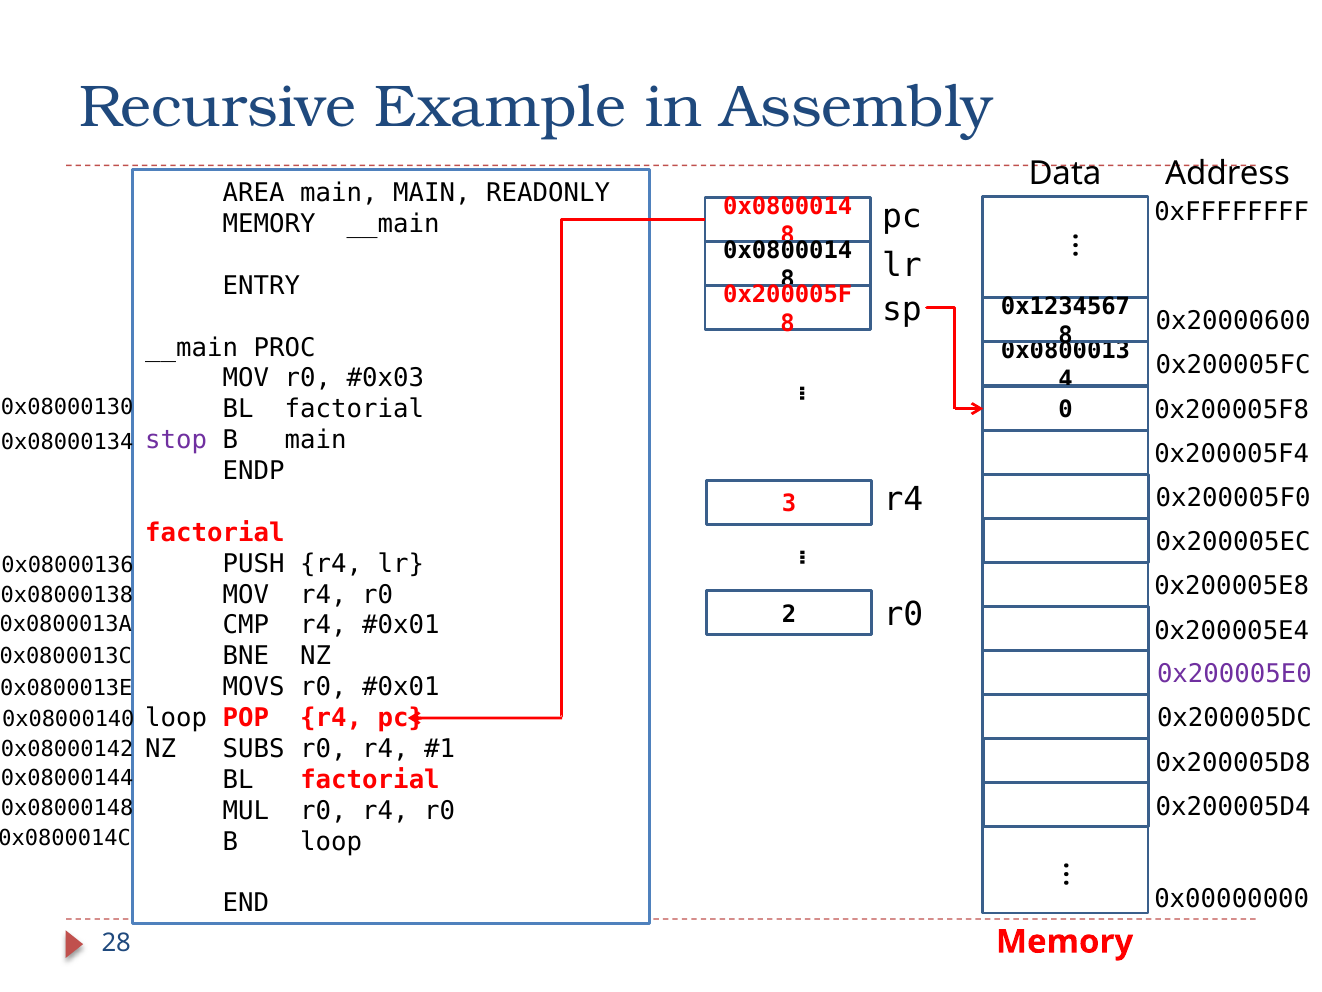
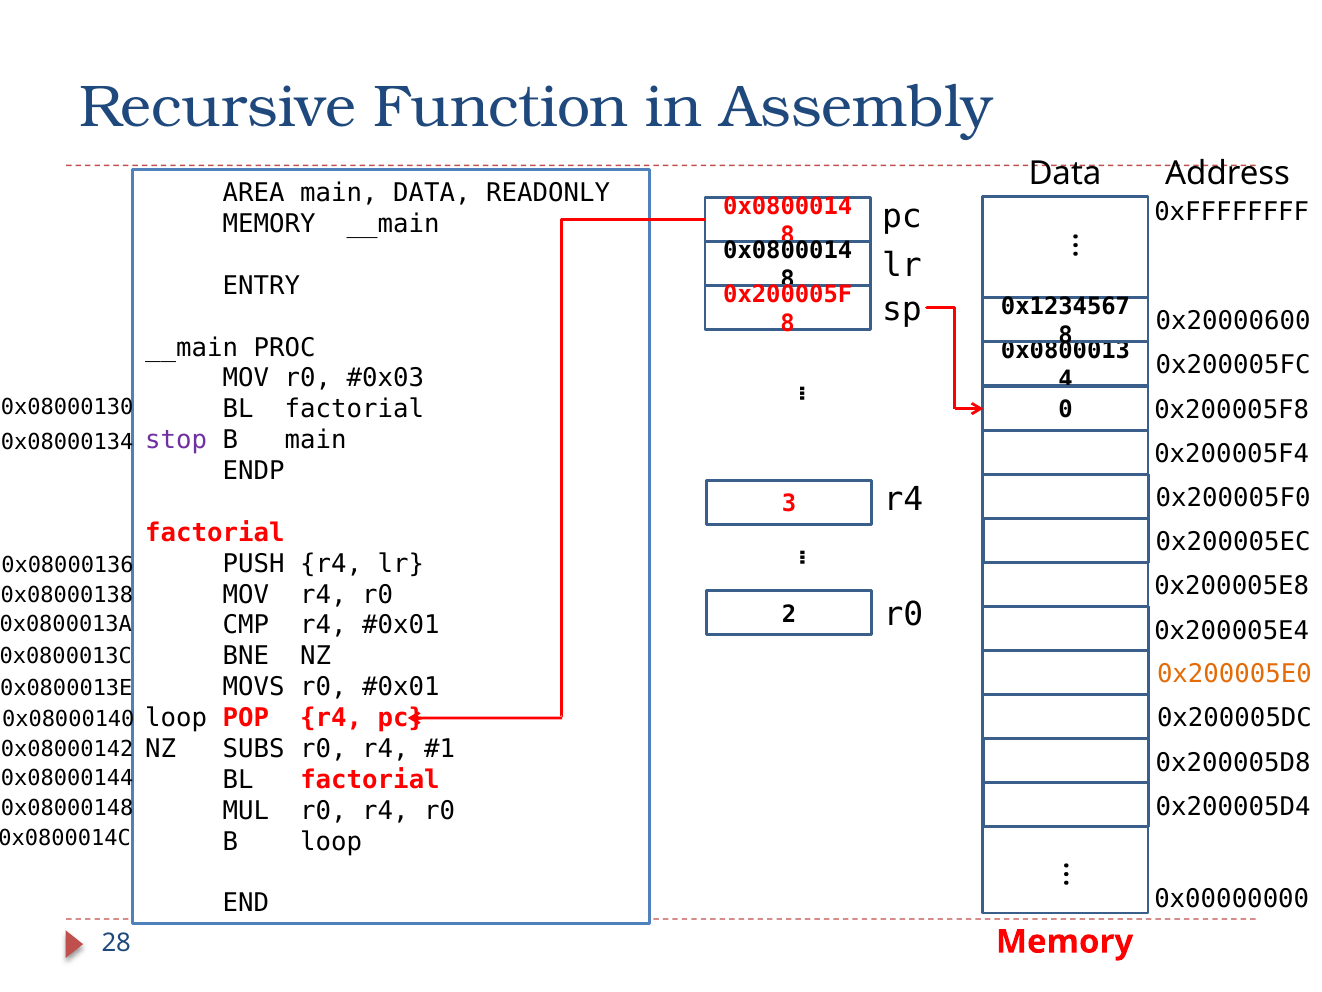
Example: Example -> Function
main MAIN: MAIN -> DATA
0x200005E0 colour: purple -> orange
